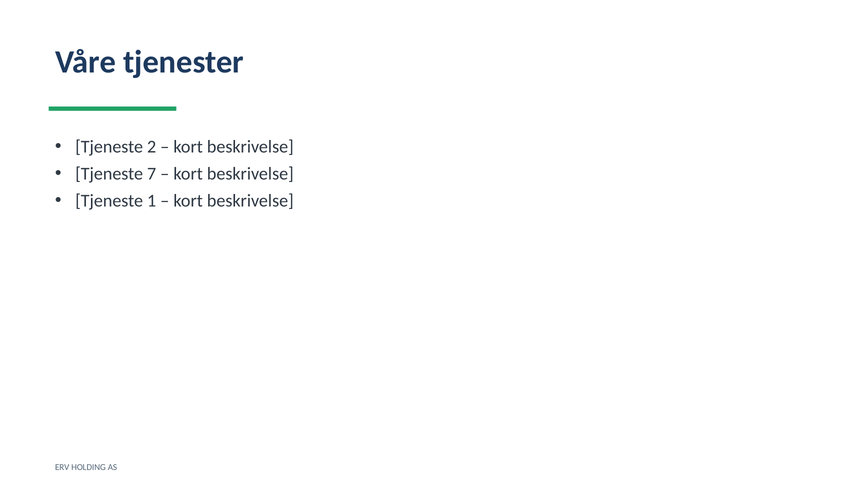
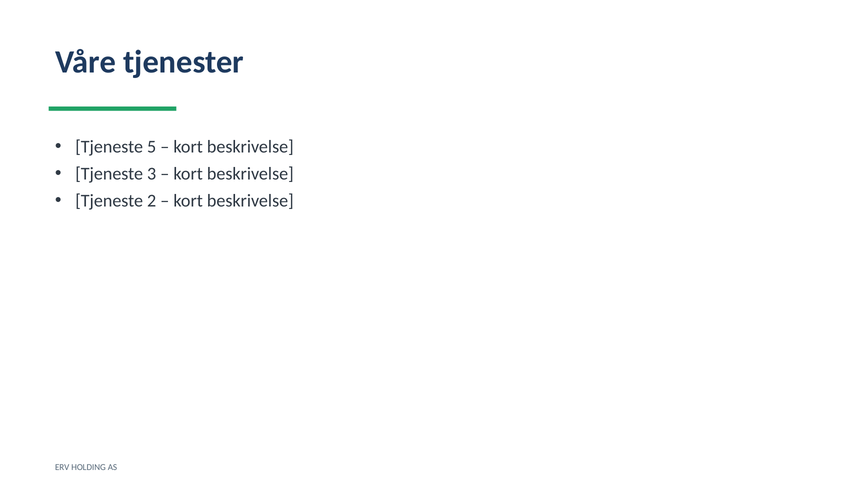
2: 2 -> 5
7: 7 -> 3
1: 1 -> 2
